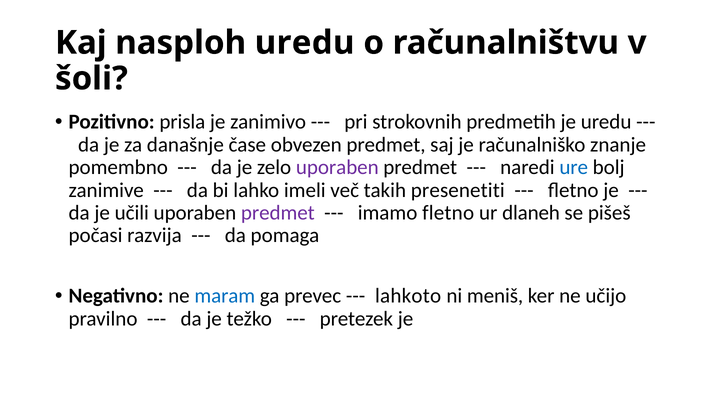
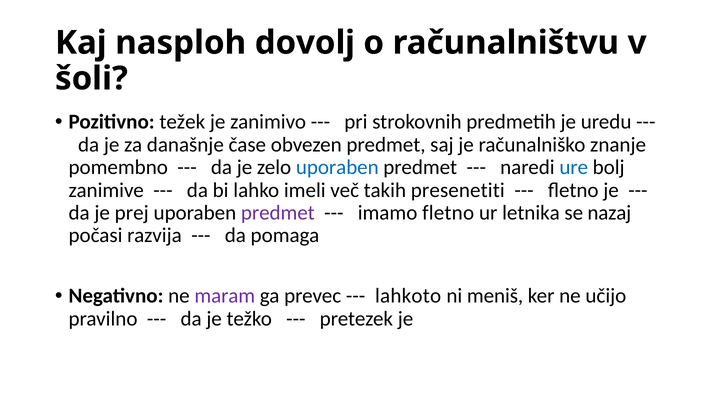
nasploh uredu: uredu -> dovolj
prisla: prisla -> težek
uporaben at (337, 167) colour: purple -> blue
učili: učili -> prej
dlaneh: dlaneh -> letnika
pišeš: pišeš -> nazaj
maram colour: blue -> purple
